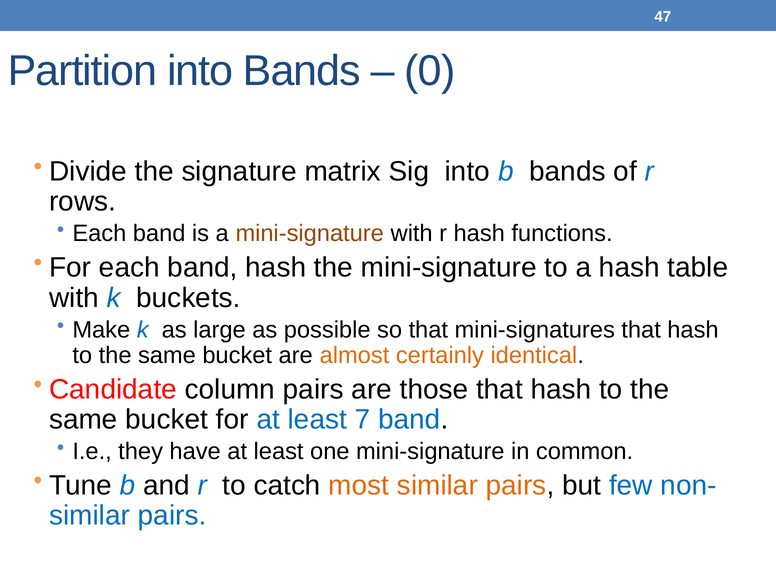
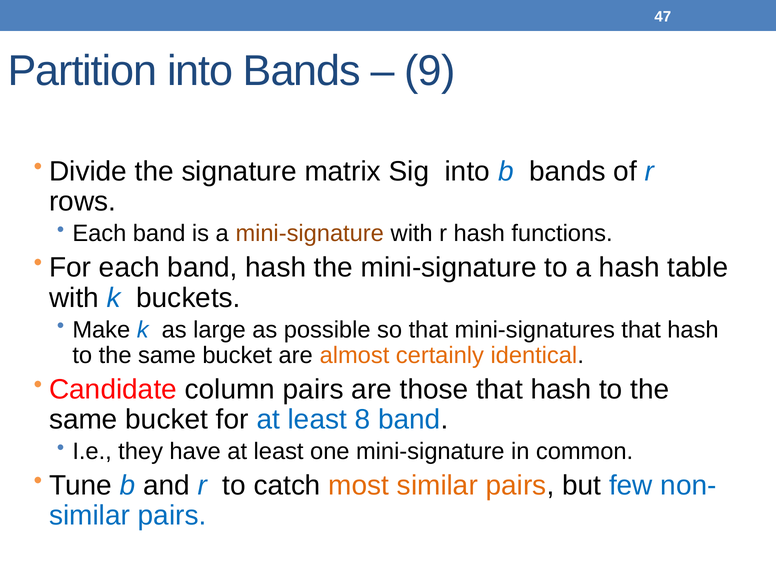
0: 0 -> 9
7: 7 -> 8
